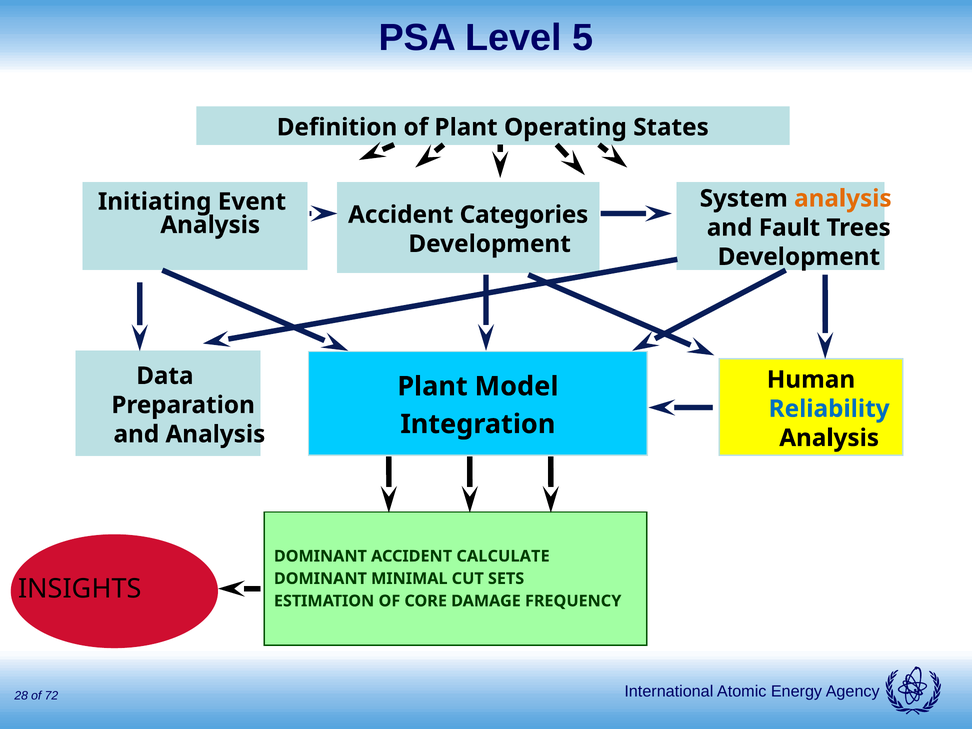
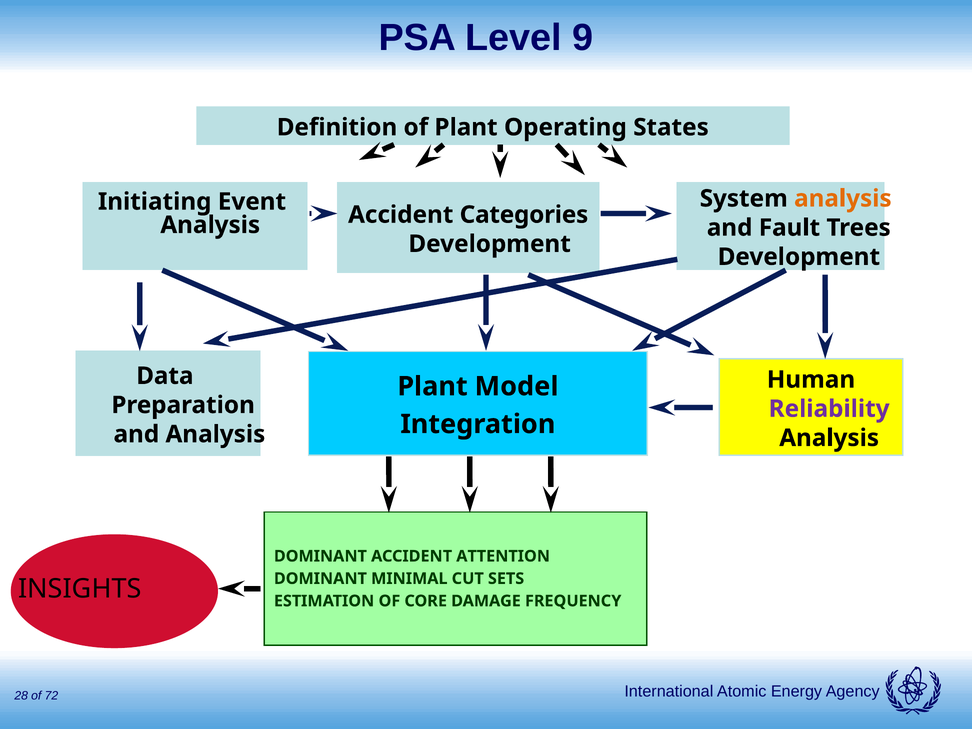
5: 5 -> 9
Reliability colour: blue -> purple
CALCULATE: CALCULATE -> ATTENTION
